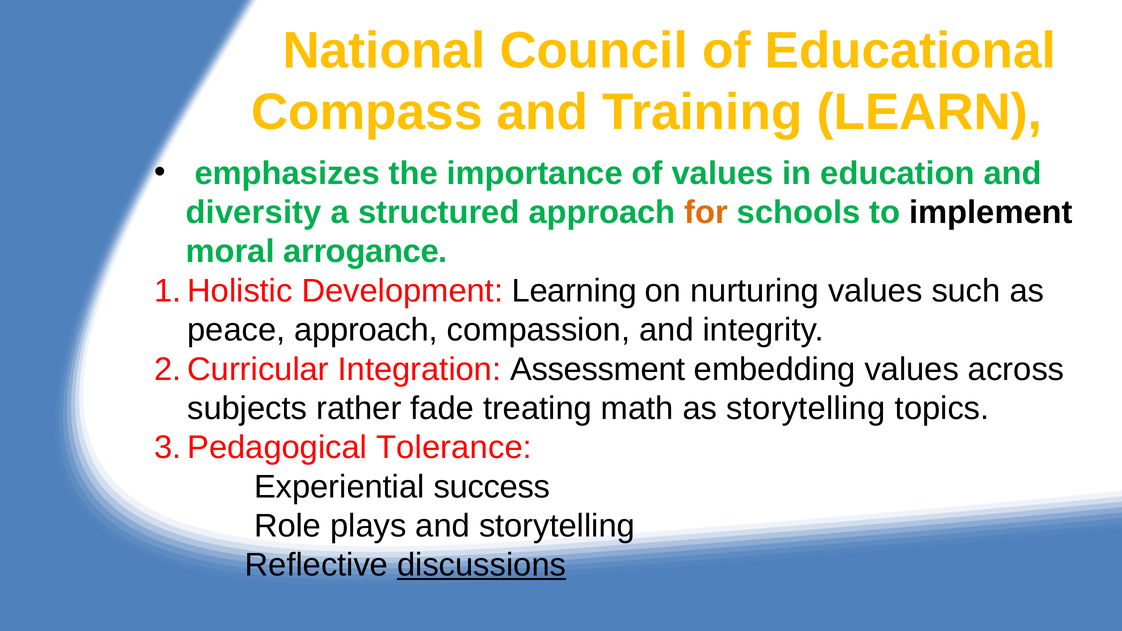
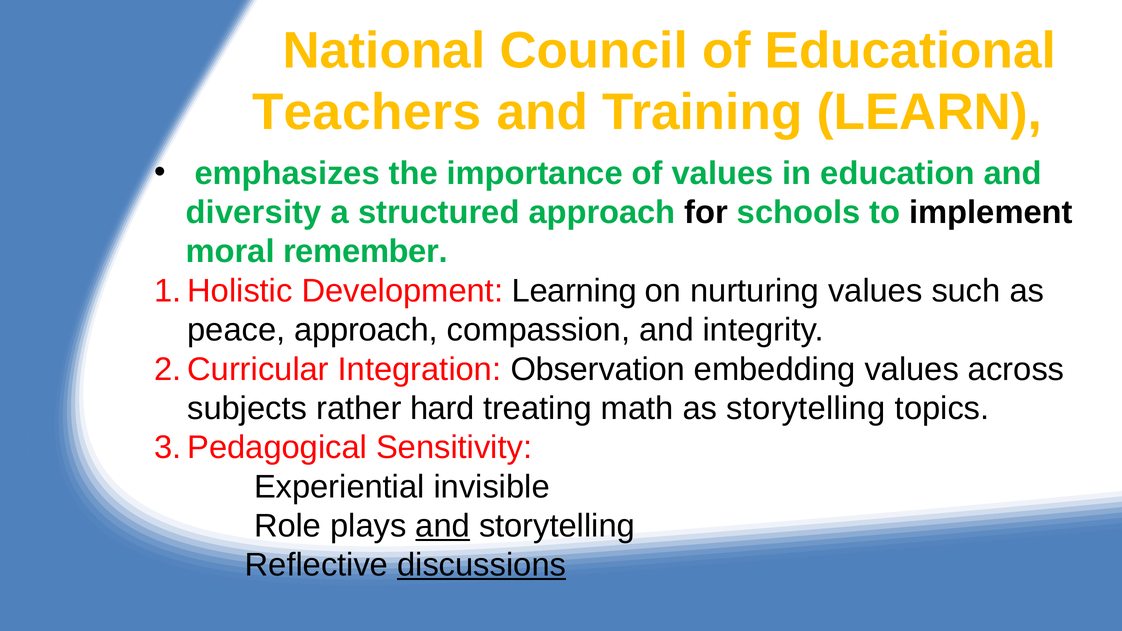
Compass: Compass -> Teachers
for colour: orange -> black
arrogance: arrogance -> remember
Assessment: Assessment -> Observation
fade: fade -> hard
Tolerance: Tolerance -> Sensitivity
success: success -> invisible
and at (443, 526) underline: none -> present
